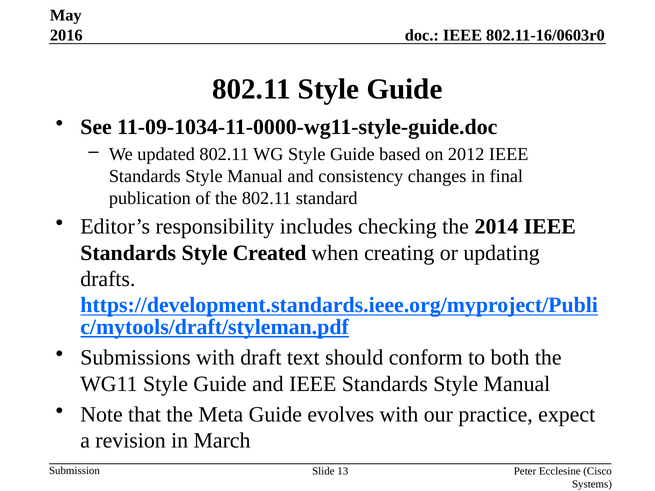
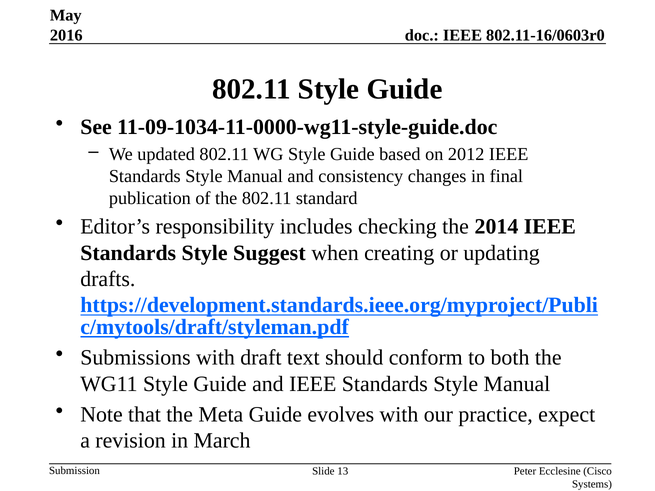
Created: Created -> Suggest
